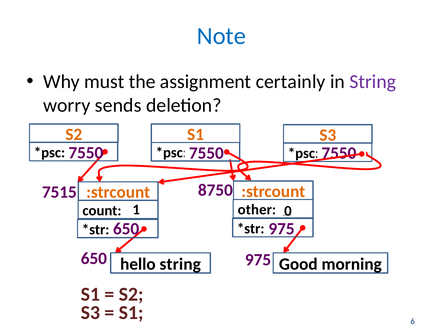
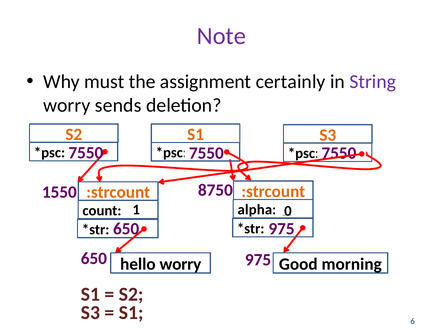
Note colour: blue -> purple
7515: 7515 -> 1550
other: other -> alpha
hello string: string -> worry
